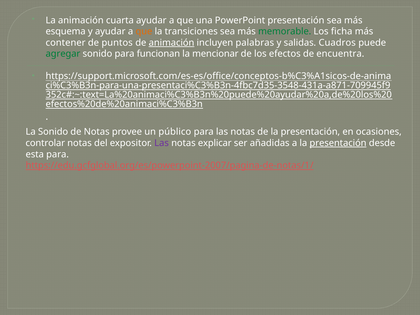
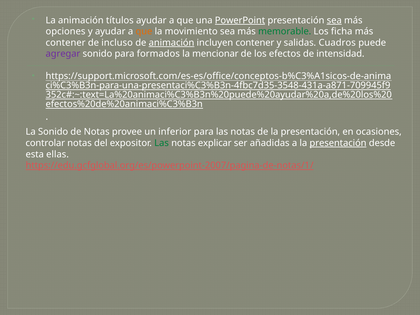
cuarta: cuarta -> títulos
PowerPoint underline: none -> present
sea at (334, 20) underline: none -> present
esquema: esquema -> opciones
transiciones: transiciones -> movimiento
puntos: puntos -> incluso
incluyen palabras: palabras -> contener
agregar colour: green -> purple
funcionan: funcionan -> formados
encuentra: encuentra -> intensidad
público: público -> inferior
Las at (162, 143) colour: purple -> green
esta para: para -> ellas
